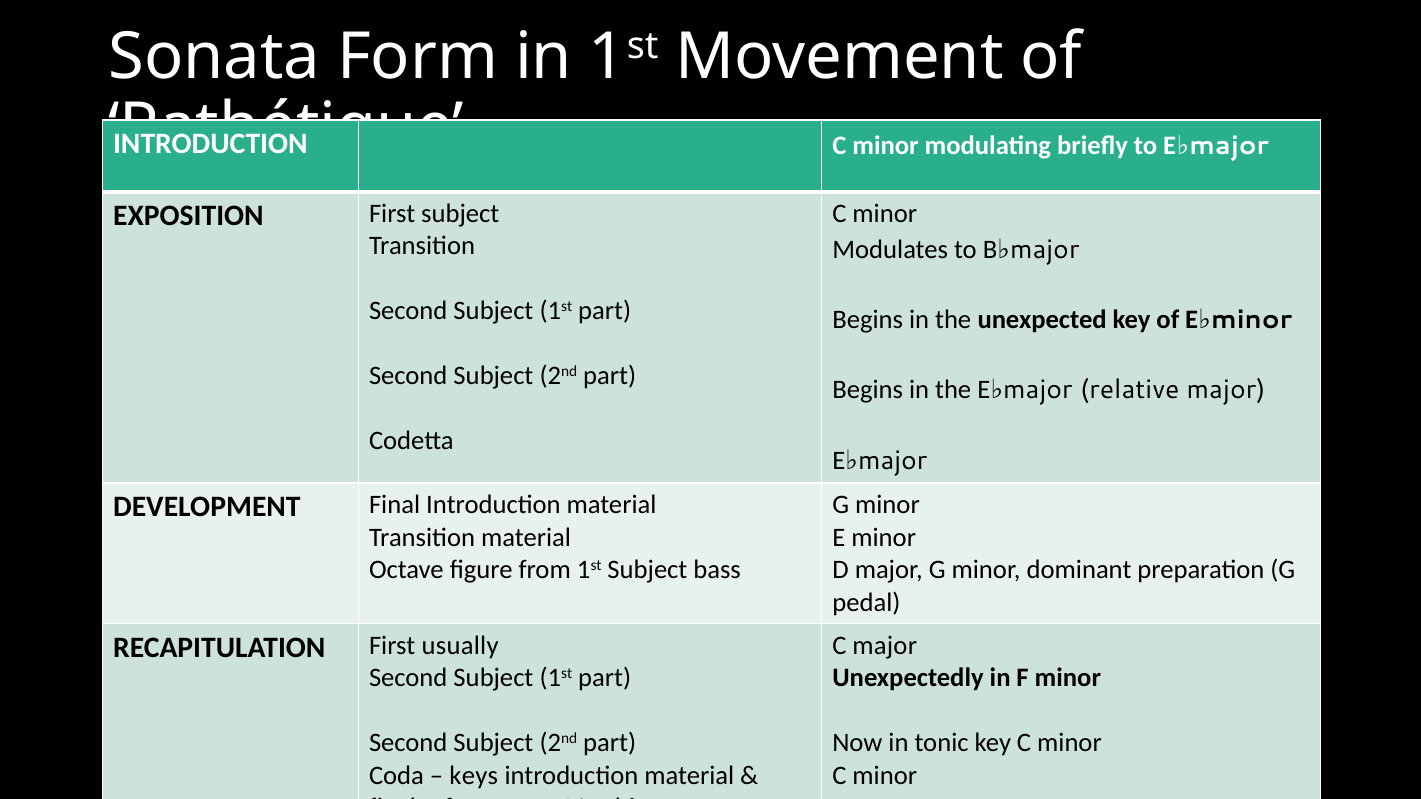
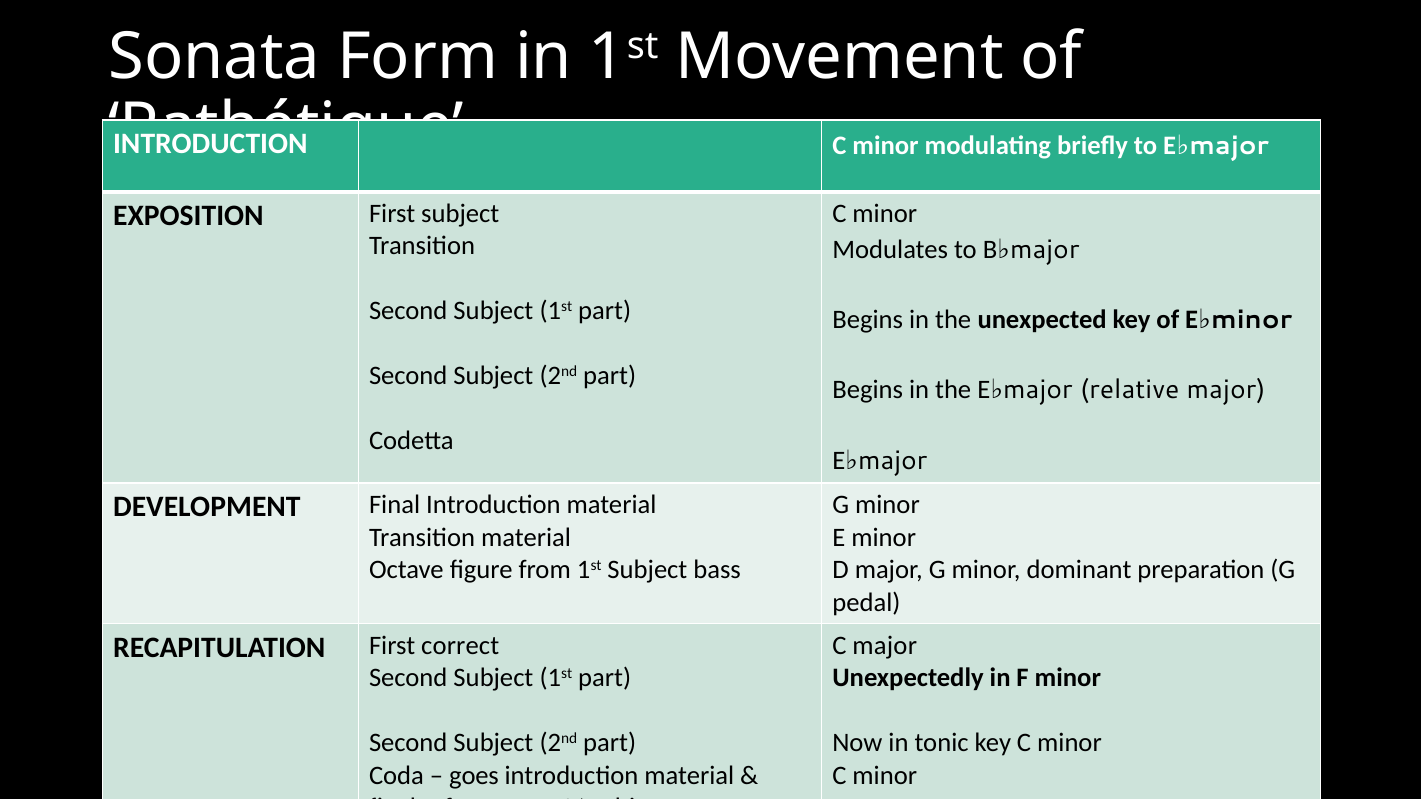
usually: usually -> correct
keys: keys -> goes
